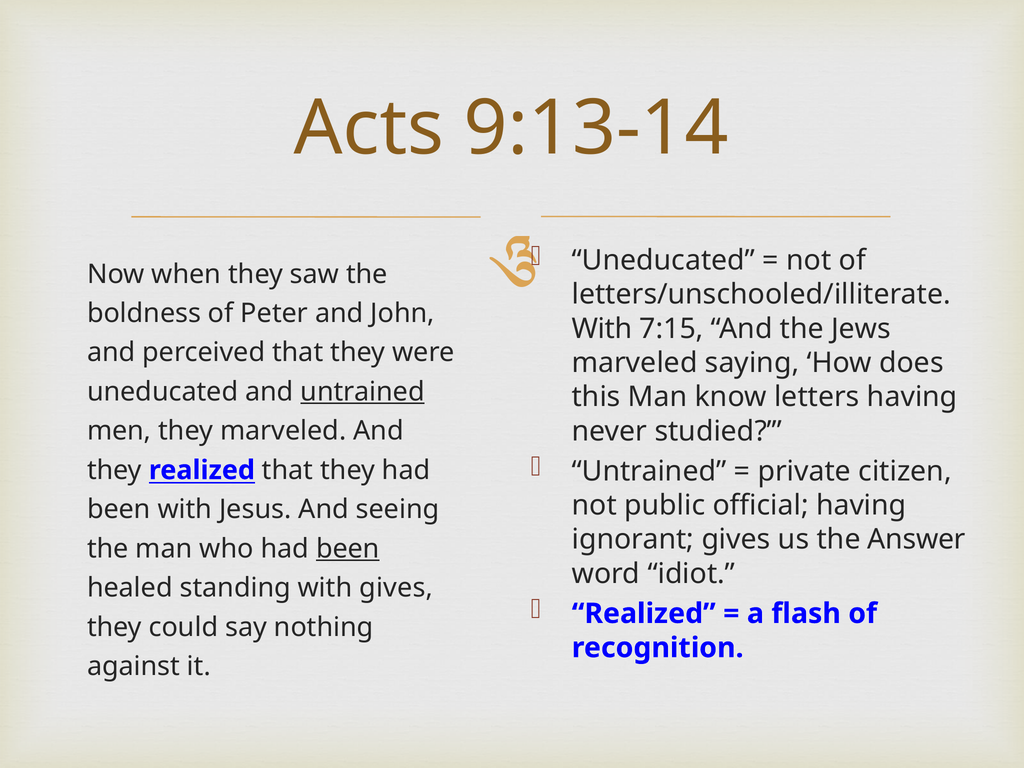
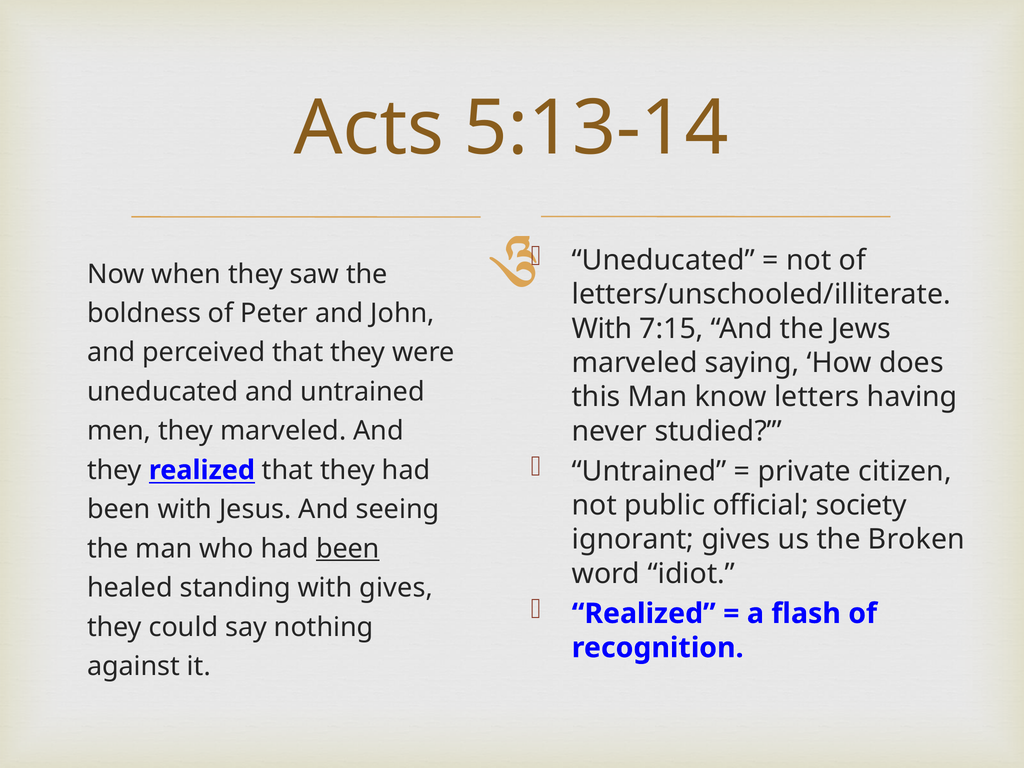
9:13-14: 9:13-14 -> 5:13-14
untrained at (363, 392) underline: present -> none
official having: having -> society
Answer: Answer -> Broken
